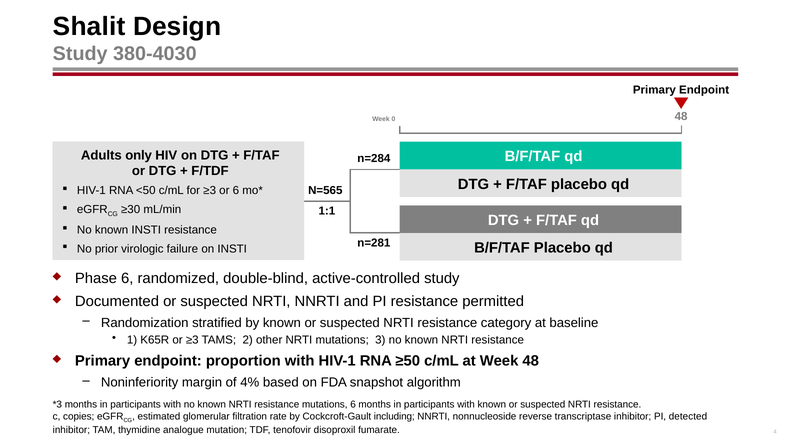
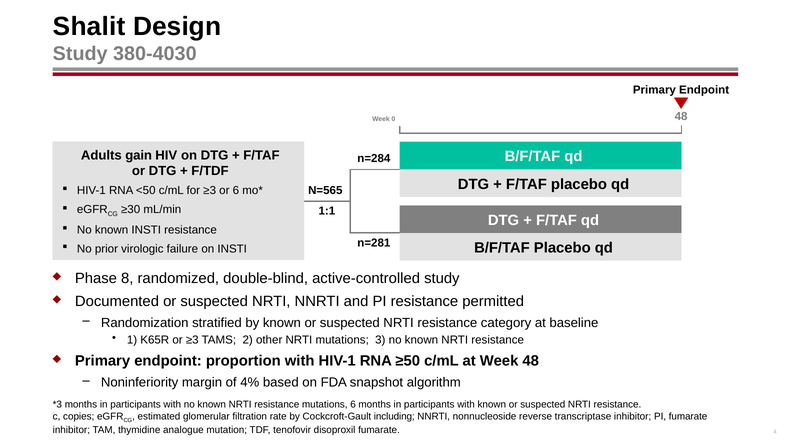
only: only -> gain
Phase 6: 6 -> 8
PI detected: detected -> fumarate
